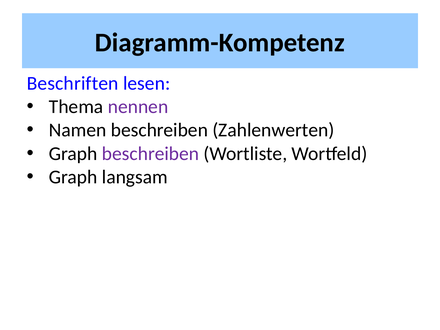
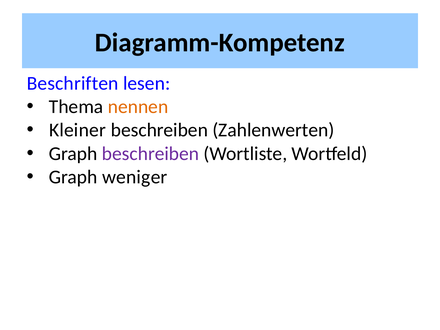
nennen colour: purple -> orange
Namen: Namen -> Kleiner
langsam: langsam -> weniger
